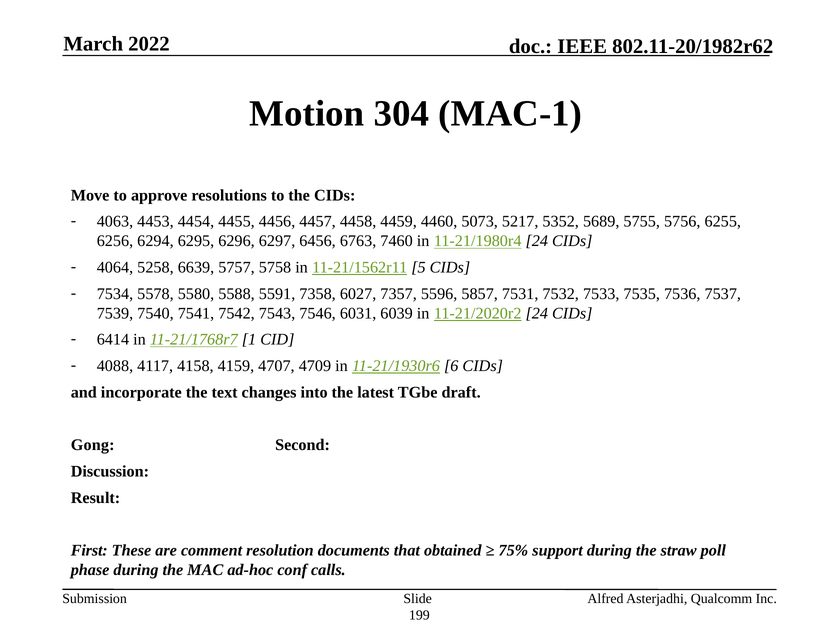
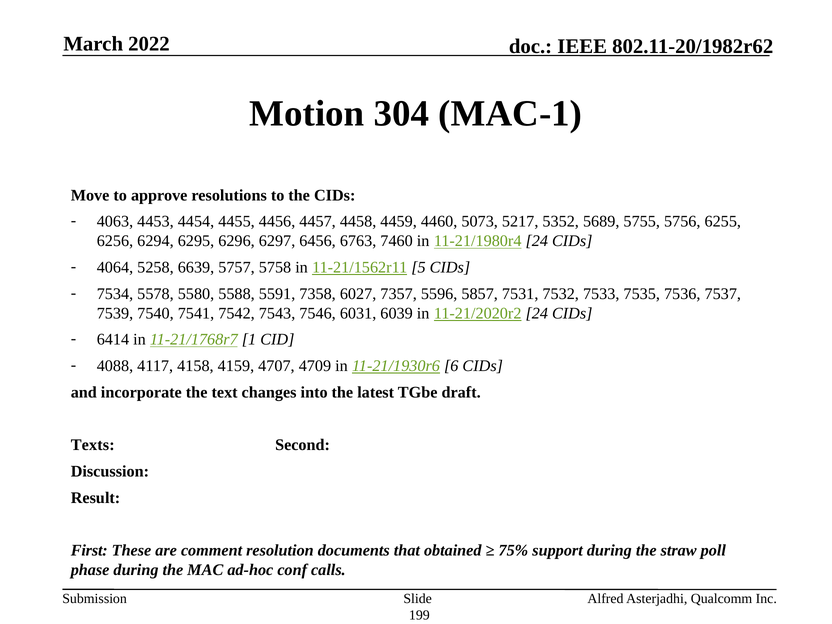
Gong: Gong -> Texts
